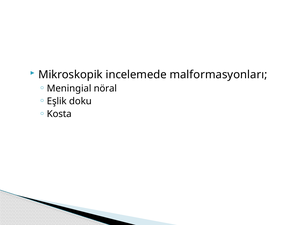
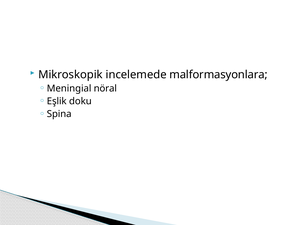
malformasyonları: malformasyonları -> malformasyonlara
Kosta: Kosta -> Spina
